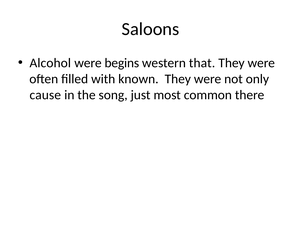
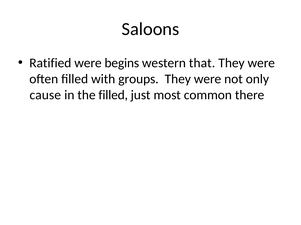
Alcohol: Alcohol -> Ratified
known: known -> groups
the song: song -> filled
